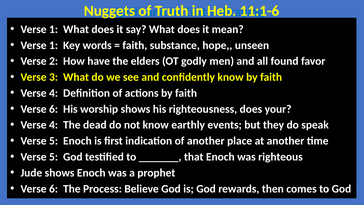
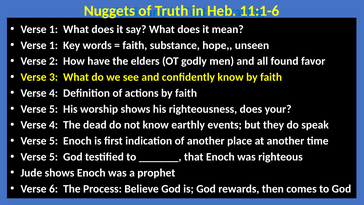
6 at (54, 109): 6 -> 5
